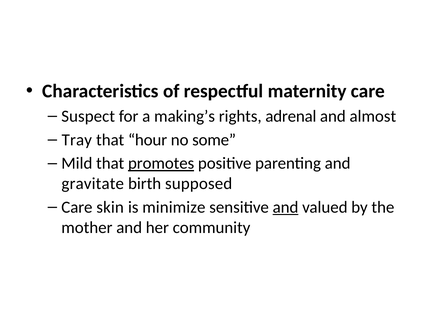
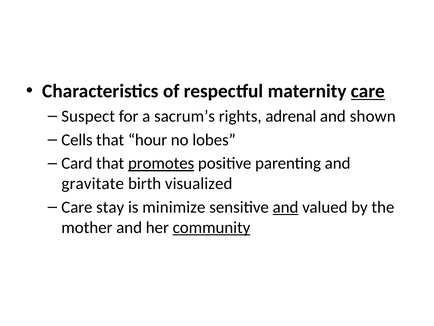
care at (368, 91) underline: none -> present
making’s: making’s -> sacrum’s
almost: almost -> shown
Tray: Tray -> Cells
some: some -> lobes
Mild: Mild -> Card
supposed: supposed -> visualized
skin: skin -> stay
community underline: none -> present
